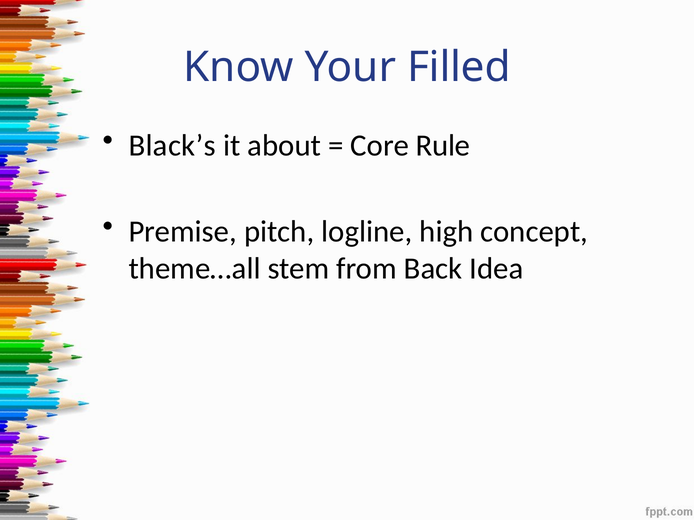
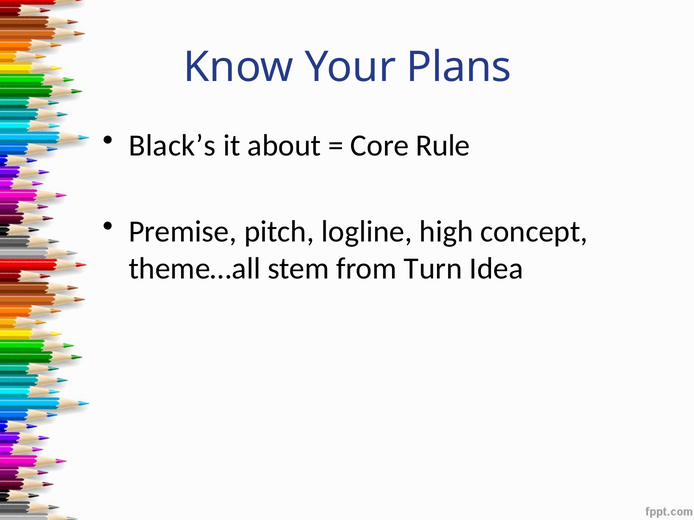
Filled: Filled -> Plans
Back: Back -> Turn
